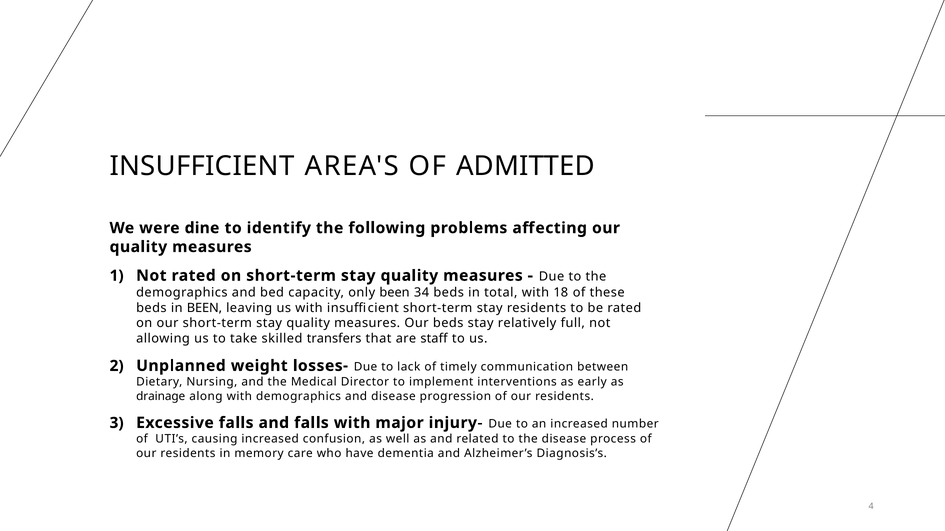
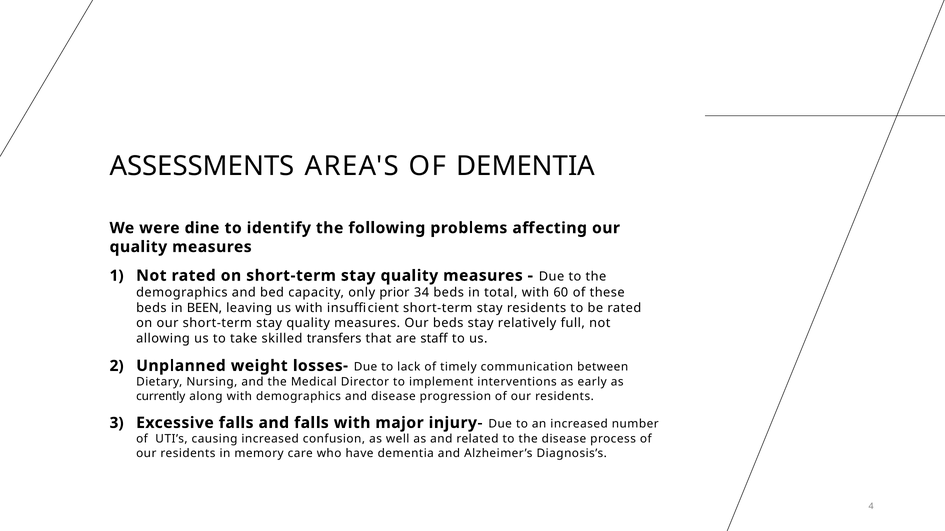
INSUFFICIENT at (202, 167): INSUFFICIENT -> ASSESSMENTS
OF ADMITTED: ADMITTED -> DEMENTIA
only been: been -> prior
18: 18 -> 60
drainage: drainage -> currently
